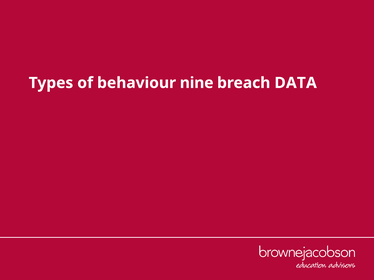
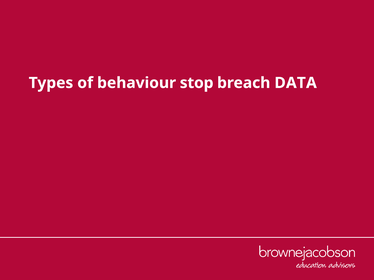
nine: nine -> stop
